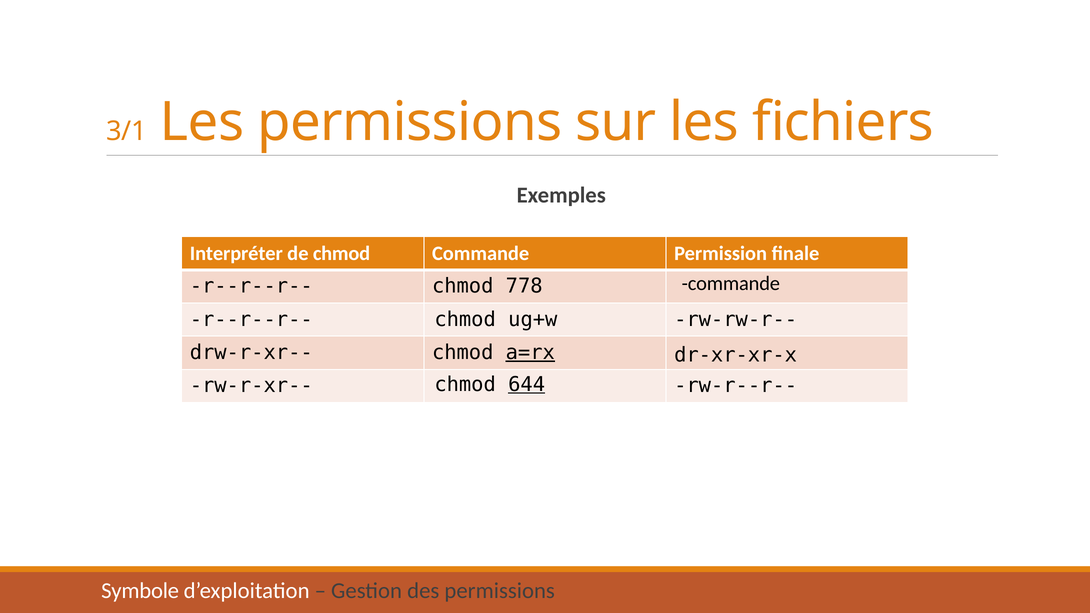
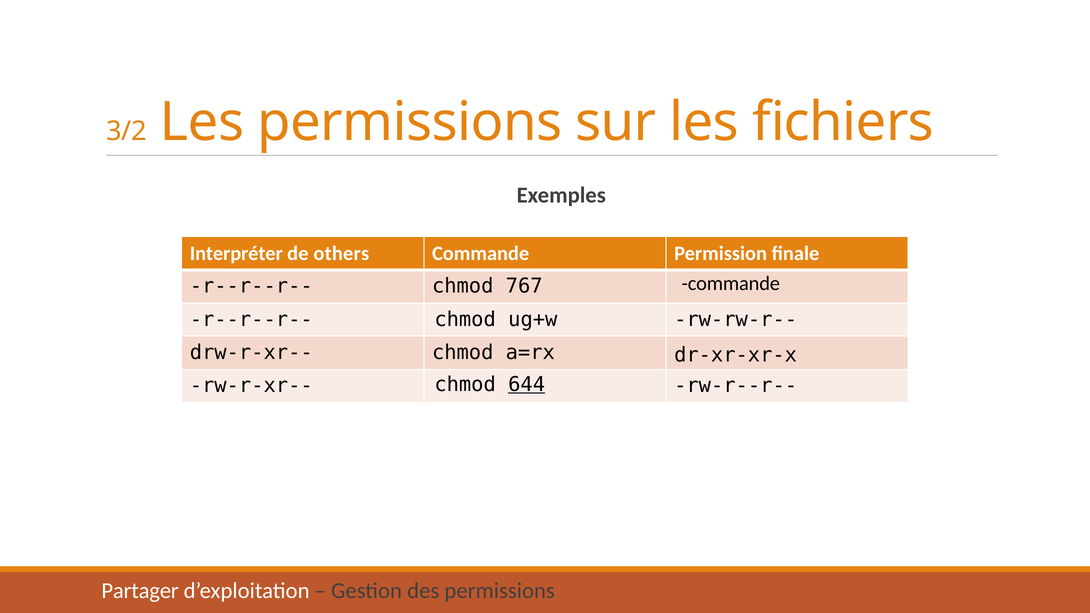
3/1: 3/1 -> 3/2
de chmod: chmod -> others
778: 778 -> 767
a=rx underline: present -> none
Symbole: Symbole -> Partager
